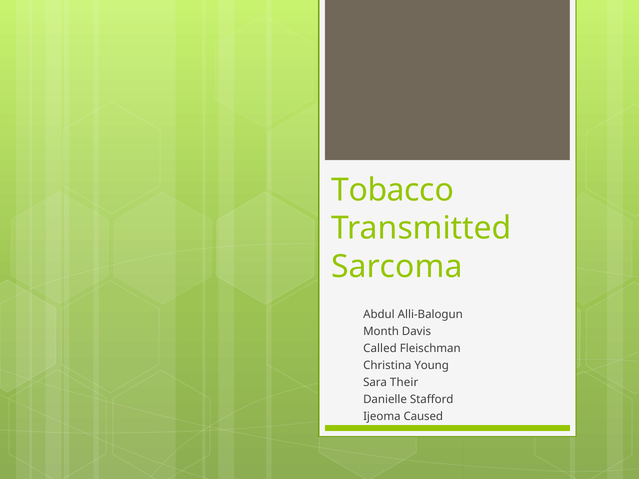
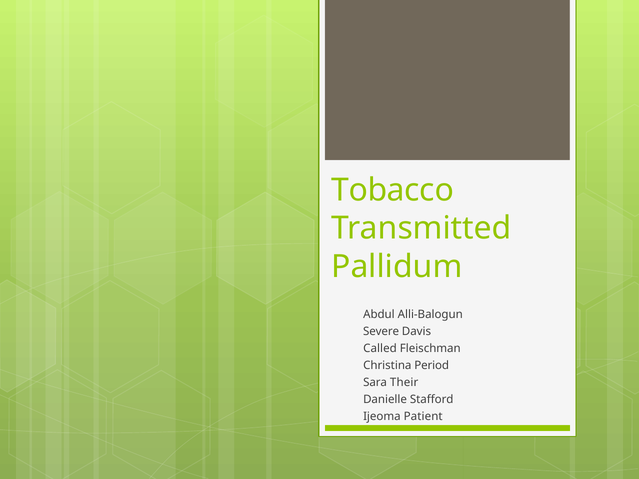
Sarcoma: Sarcoma -> Pallidum
Month: Month -> Severe
Young: Young -> Period
Caused: Caused -> Patient
